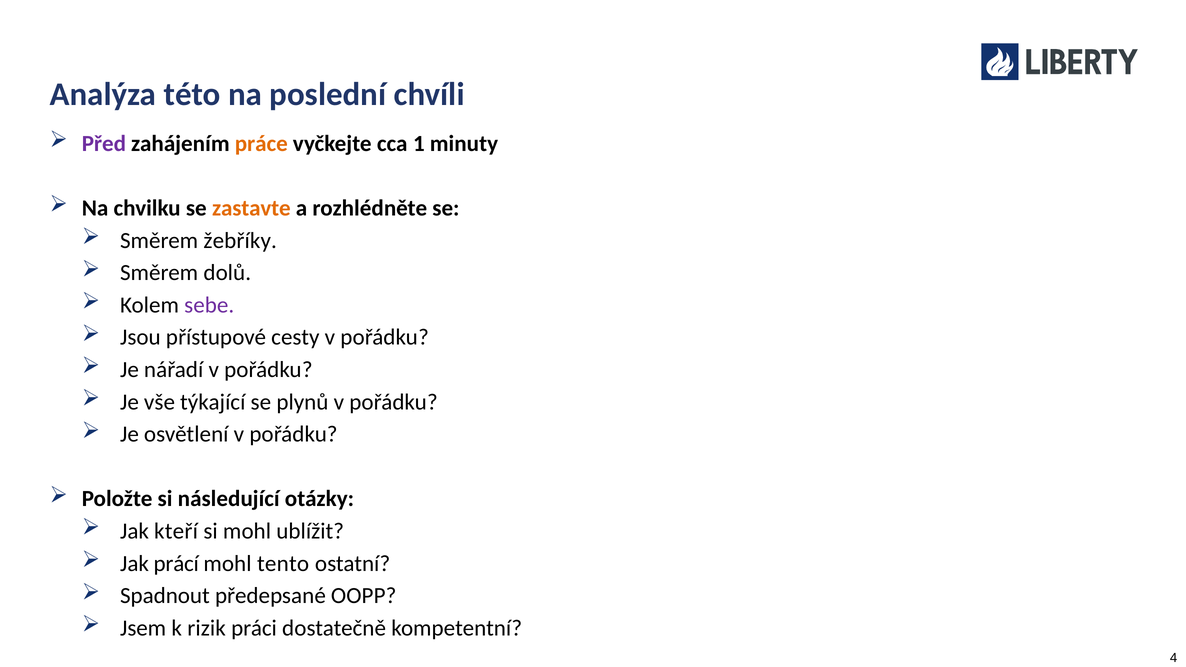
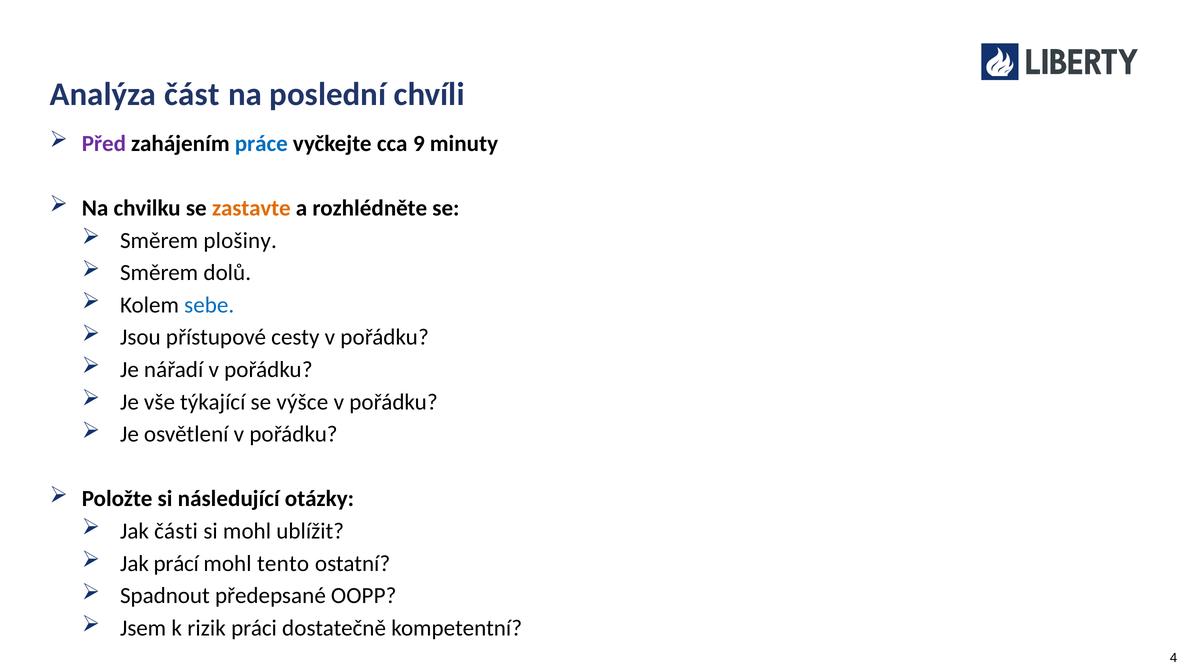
této: této -> část
práce colour: orange -> blue
1: 1 -> 9
žebříky: žebříky -> plošiny
sebe colour: purple -> blue
plynů: plynů -> výšce
kteří: kteří -> části
